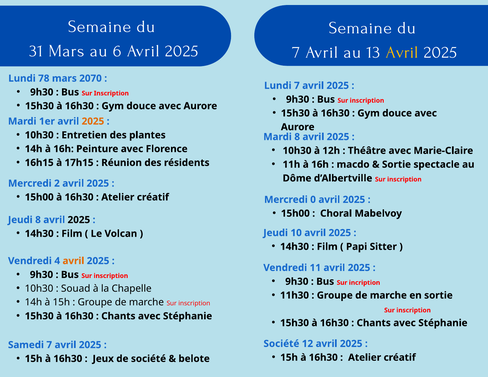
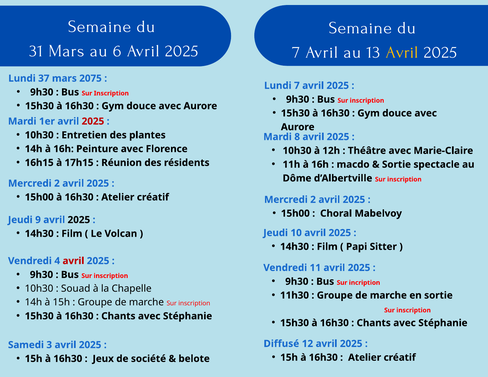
78: 78 -> 37
2070: 2070 -> 2075
2025 at (93, 121) colour: orange -> red
0 at (313, 200): 0 -> 2
Jeudi 8: 8 -> 9
avril at (73, 261) colour: orange -> red
Société at (281, 344): Société -> Diffusé
Samedi 7: 7 -> 3
